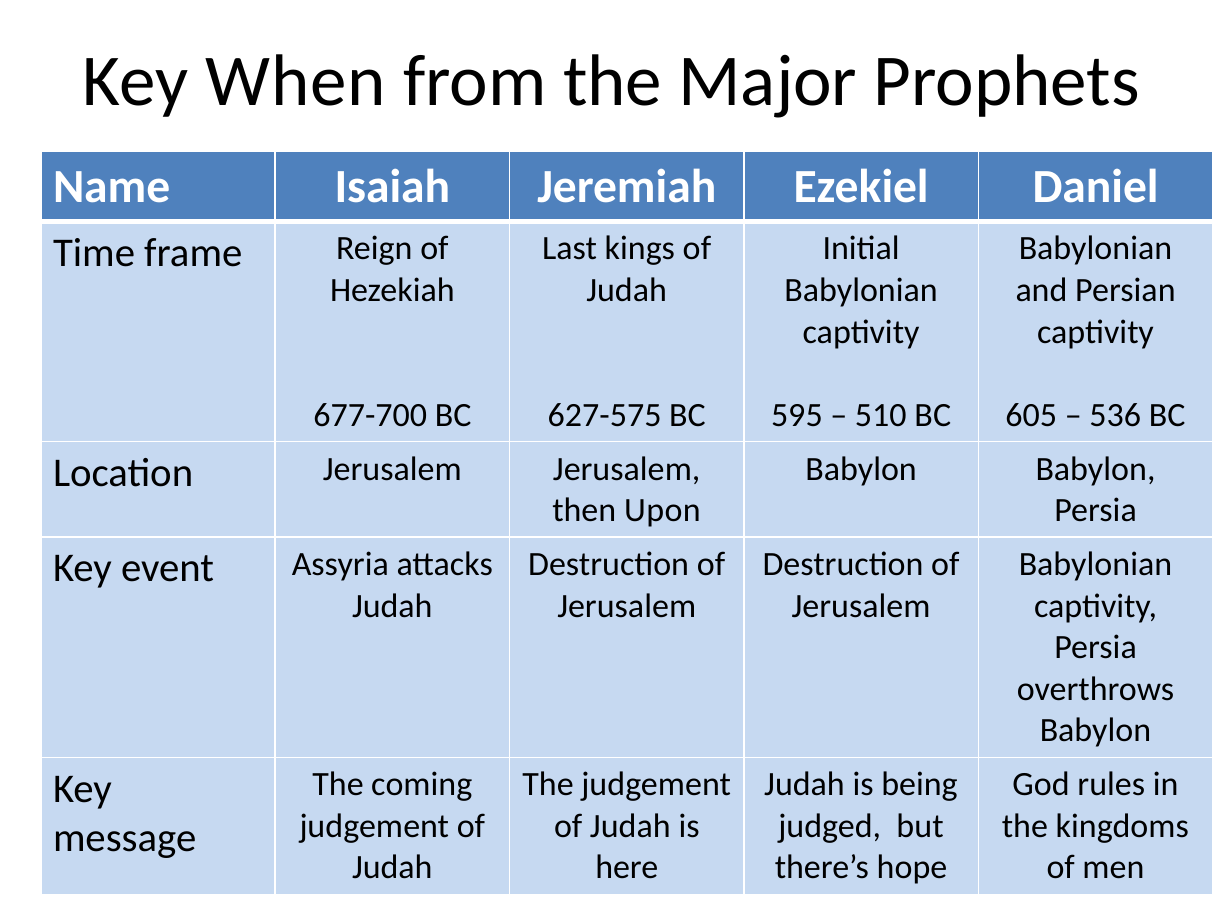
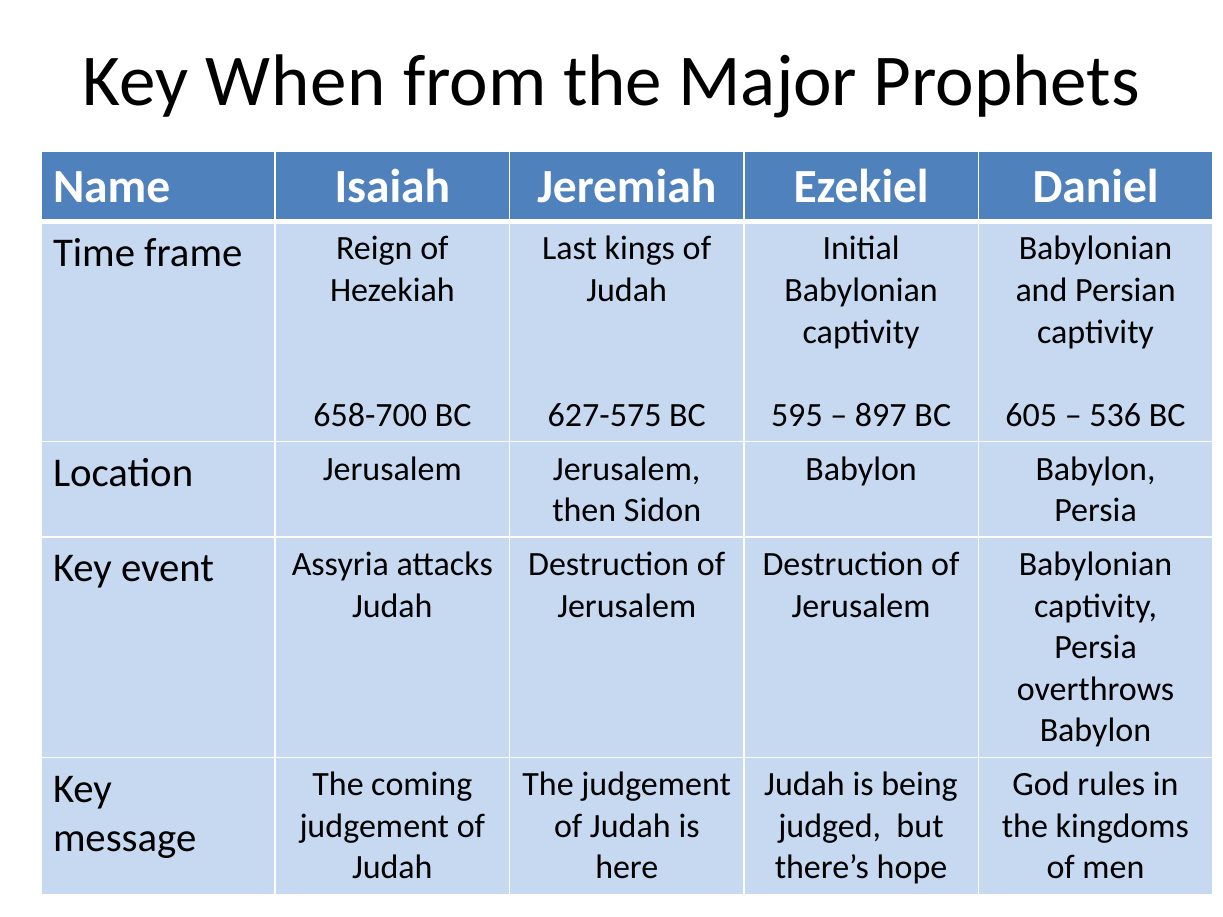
677-700: 677-700 -> 658-700
510: 510 -> 897
Upon: Upon -> Sidon
